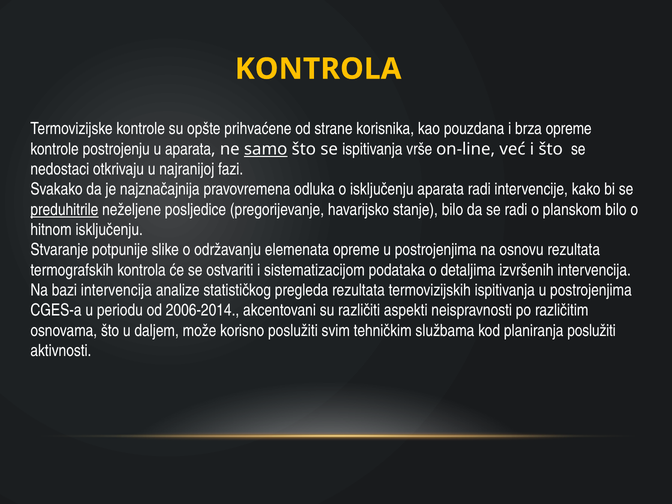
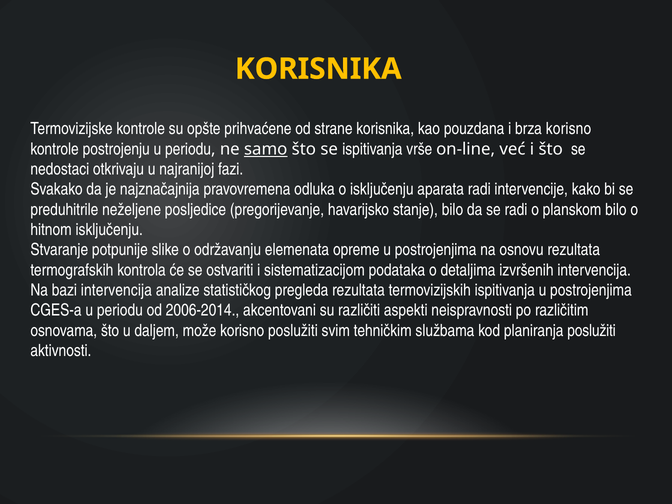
KONTROLA at (318, 69): KONTROLA -> KORISNIKA
brza opreme: opreme -> korisno
aparata at (188, 149): aparata -> periodu
preduhitrile underline: present -> none
